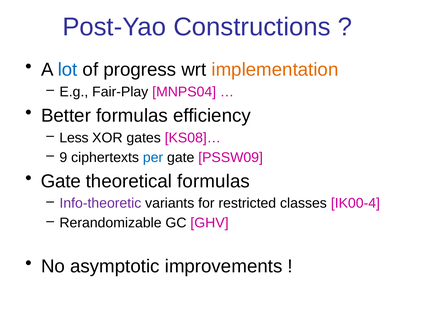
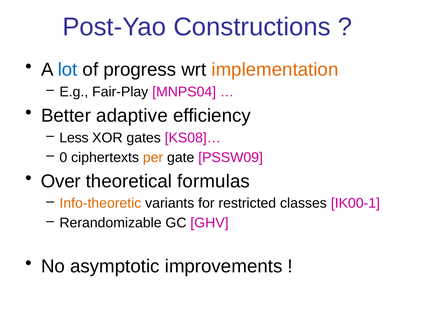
Better formulas: formulas -> adaptive
9: 9 -> 0
per colour: blue -> orange
Gate at (61, 181): Gate -> Over
Info-theoretic colour: purple -> orange
IK00-4: IK00-4 -> IK00-1
